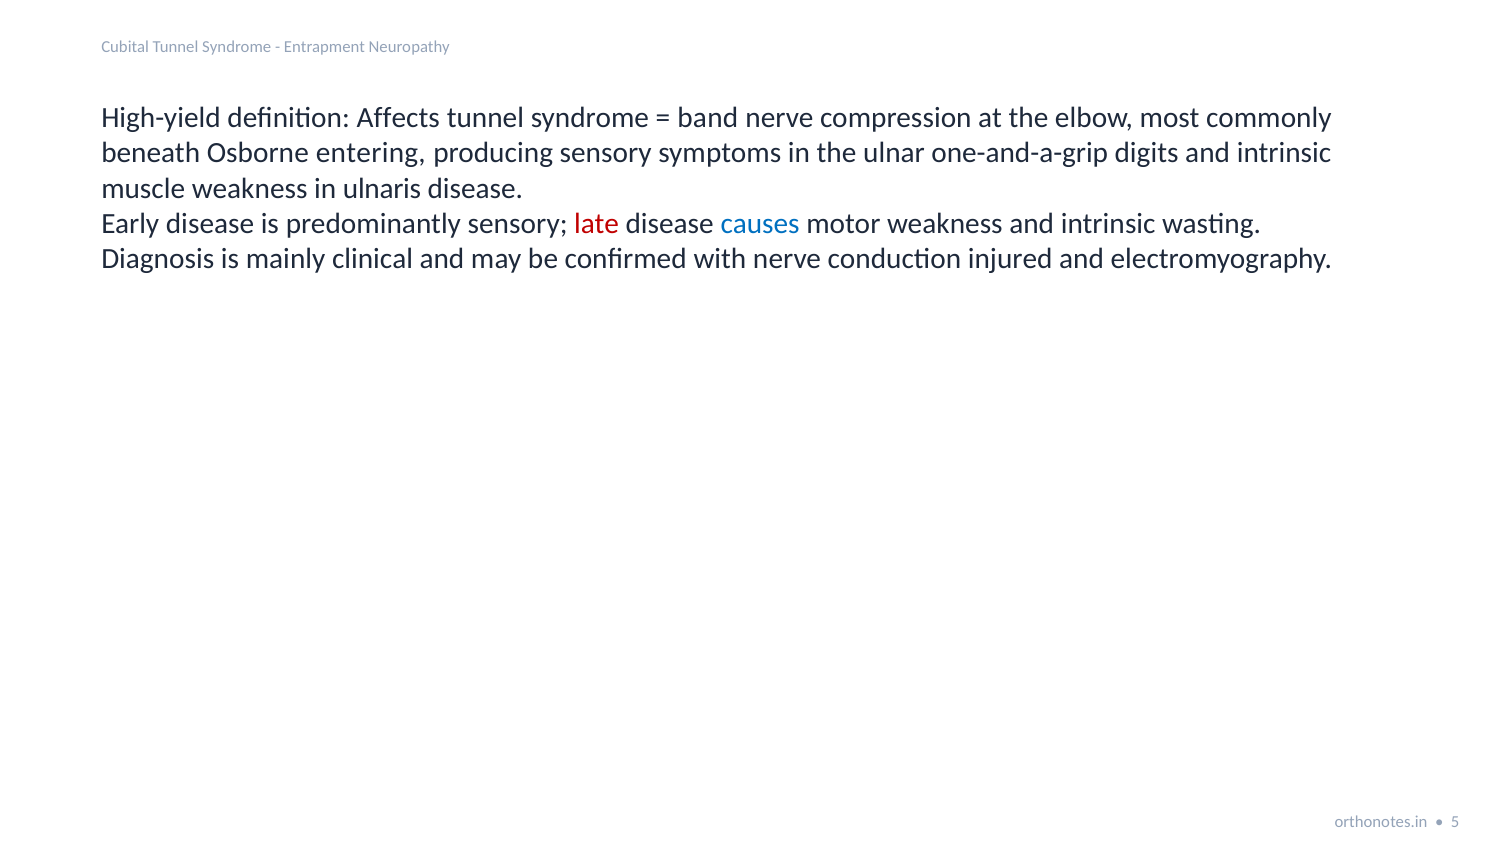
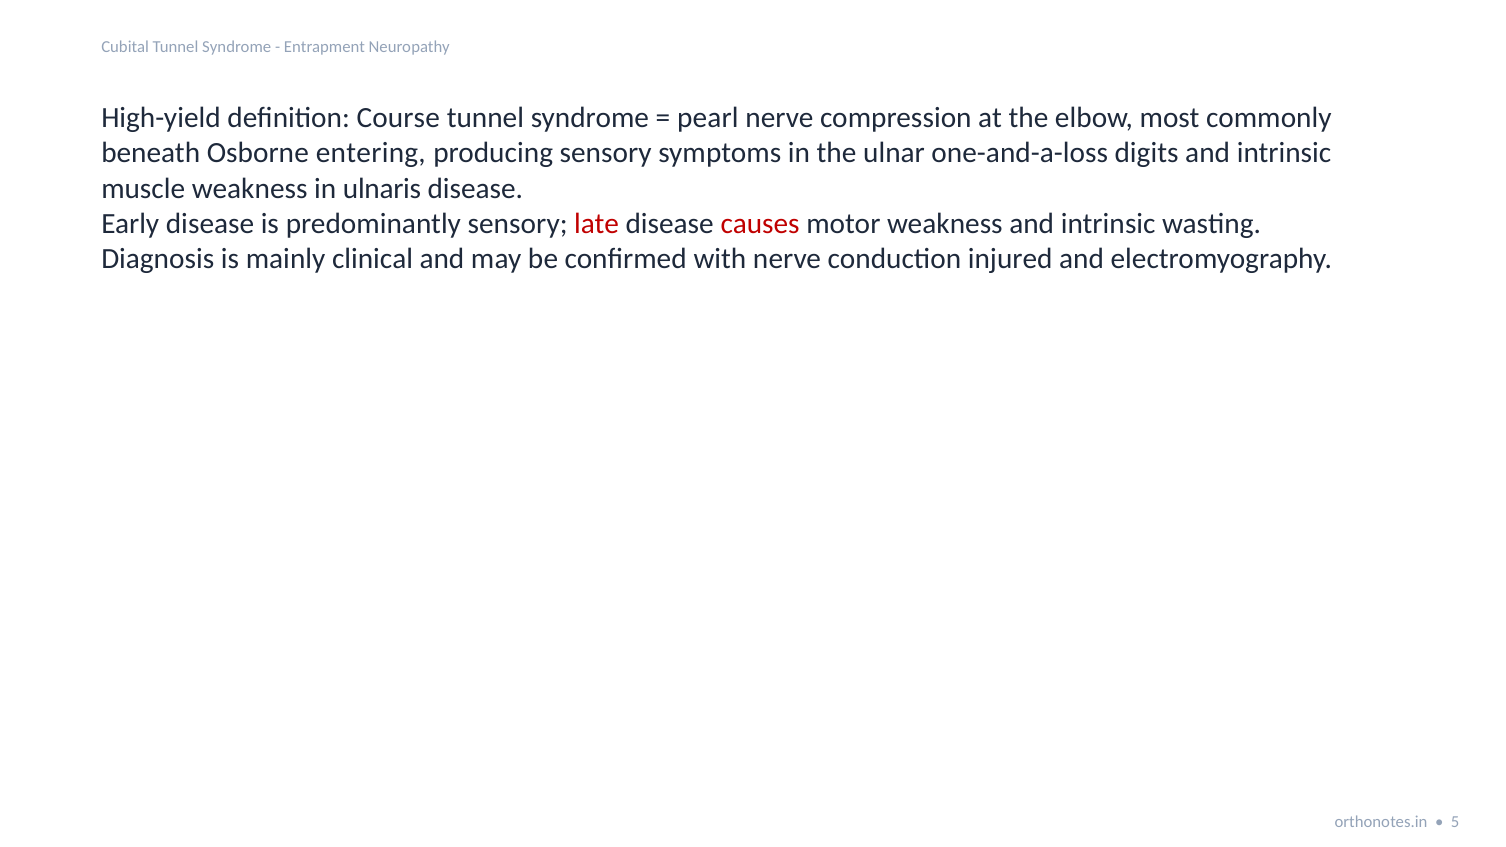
Affects: Affects -> Course
band: band -> pearl
one-and-a-grip: one-and-a-grip -> one-and-a-loss
causes colour: blue -> red
